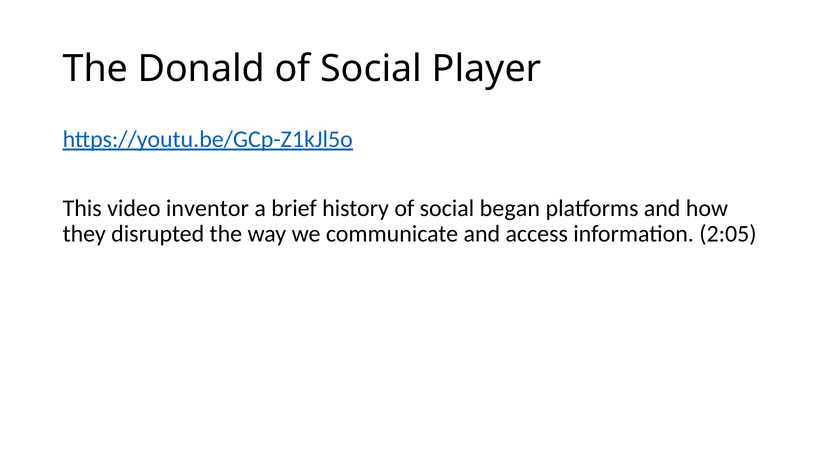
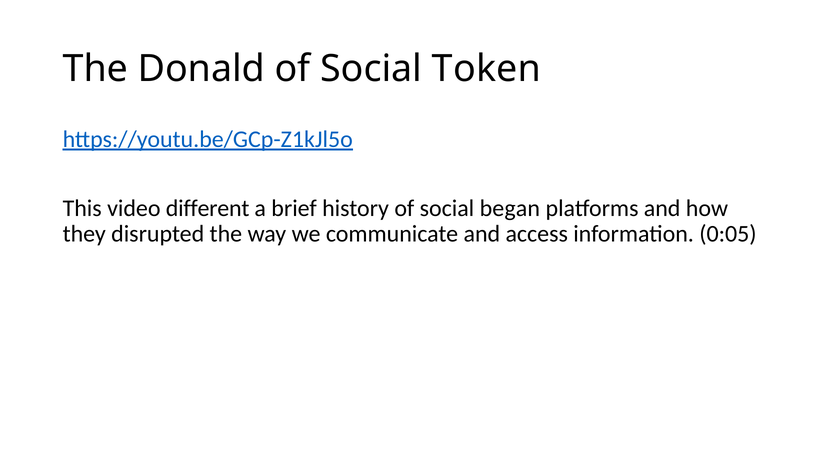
Player: Player -> Token
inventor: inventor -> different
2:05: 2:05 -> 0:05
